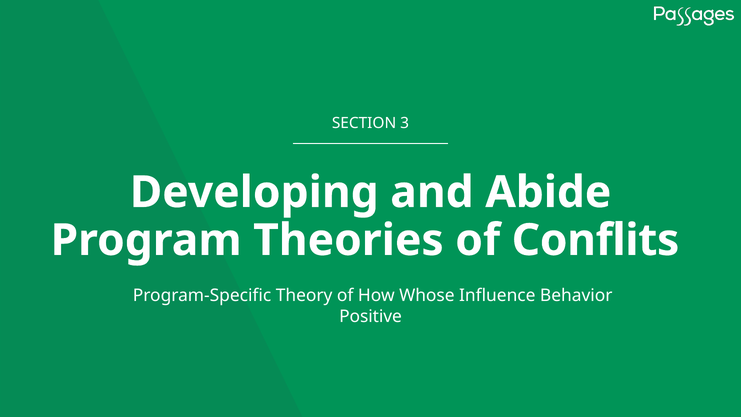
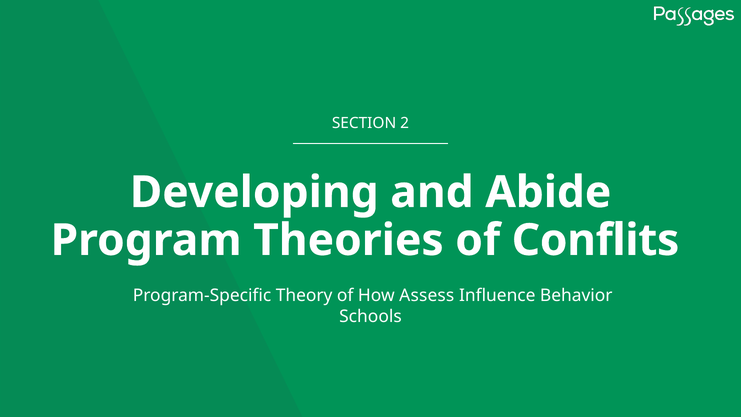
3: 3 -> 2
Whose: Whose -> Assess
Positive: Positive -> Schools
